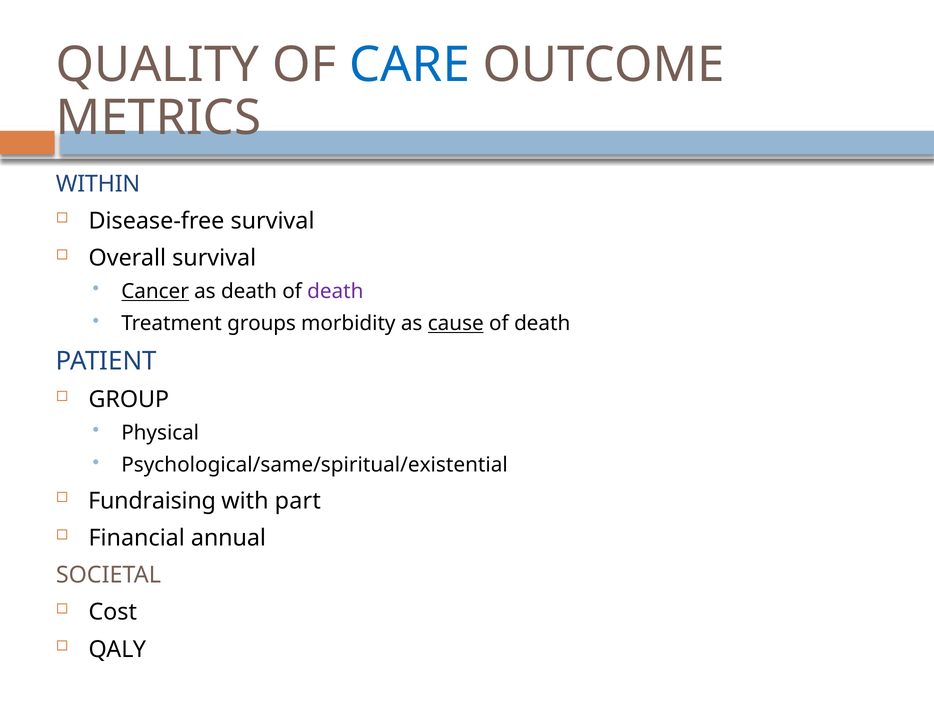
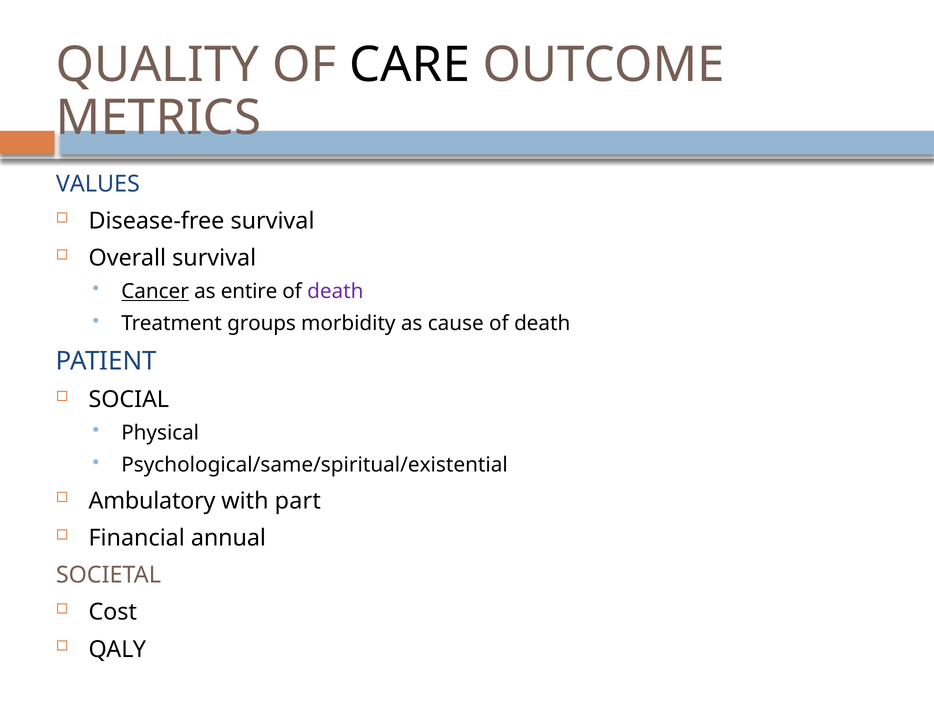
CARE colour: blue -> black
WITHIN: WITHIN -> VALUES
as death: death -> entire
cause underline: present -> none
GROUP: GROUP -> SOCIAL
Fundraising: Fundraising -> Ambulatory
